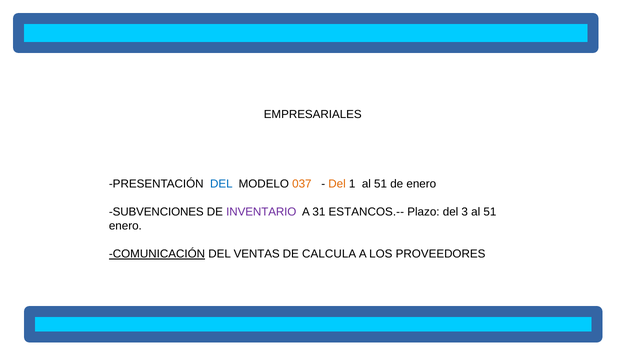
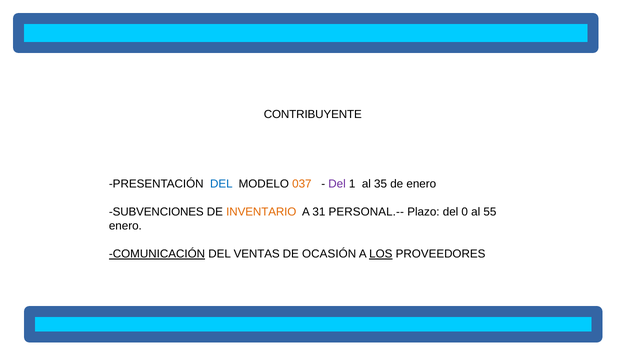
EMPRESARIALES: EMPRESARIALES -> CONTRIBUYENTE
Del at (337, 184) colour: orange -> purple
1 al 51: 51 -> 35
INVENTARIO colour: purple -> orange
ESTANCOS.--: ESTANCOS.-- -> PERSONAL.--
3: 3 -> 0
51 at (490, 212): 51 -> 55
CALCULA: CALCULA -> OCASIÓN
LOS underline: none -> present
